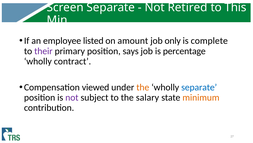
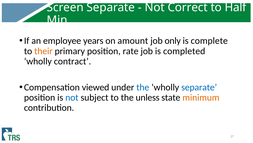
Retired: Retired -> Correct
This: This -> Half
listed: listed -> years
their colour: purple -> orange
says: says -> rate
percentage: percentage -> completed
the at (143, 87) colour: orange -> blue
not at (72, 97) colour: purple -> blue
salary: salary -> unless
